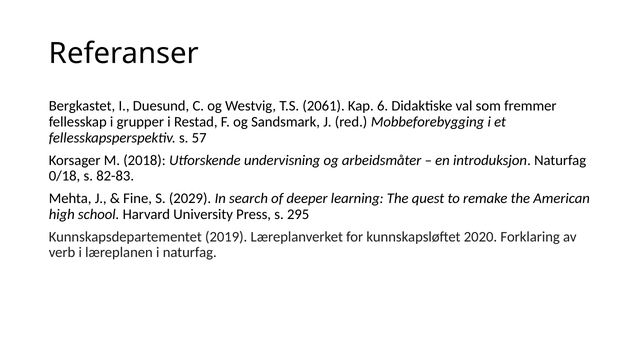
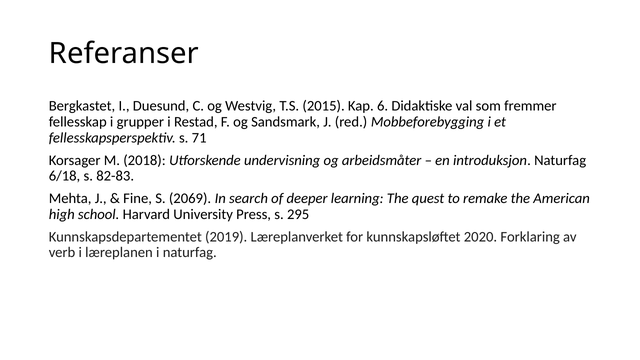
2061: 2061 -> 2015
57: 57 -> 71
0/18: 0/18 -> 6/18
2029: 2029 -> 2069
